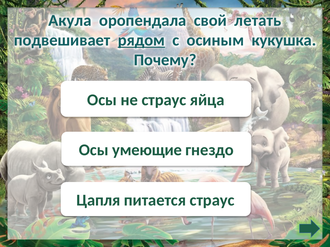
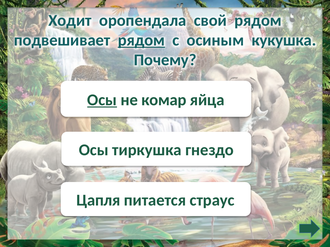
Акула: Акула -> Ходит
свой летать: летать -> рядом
Осы at (102, 100) underline: none -> present
не страус: страус -> комар
умеющие: умеющие -> тиркушка
